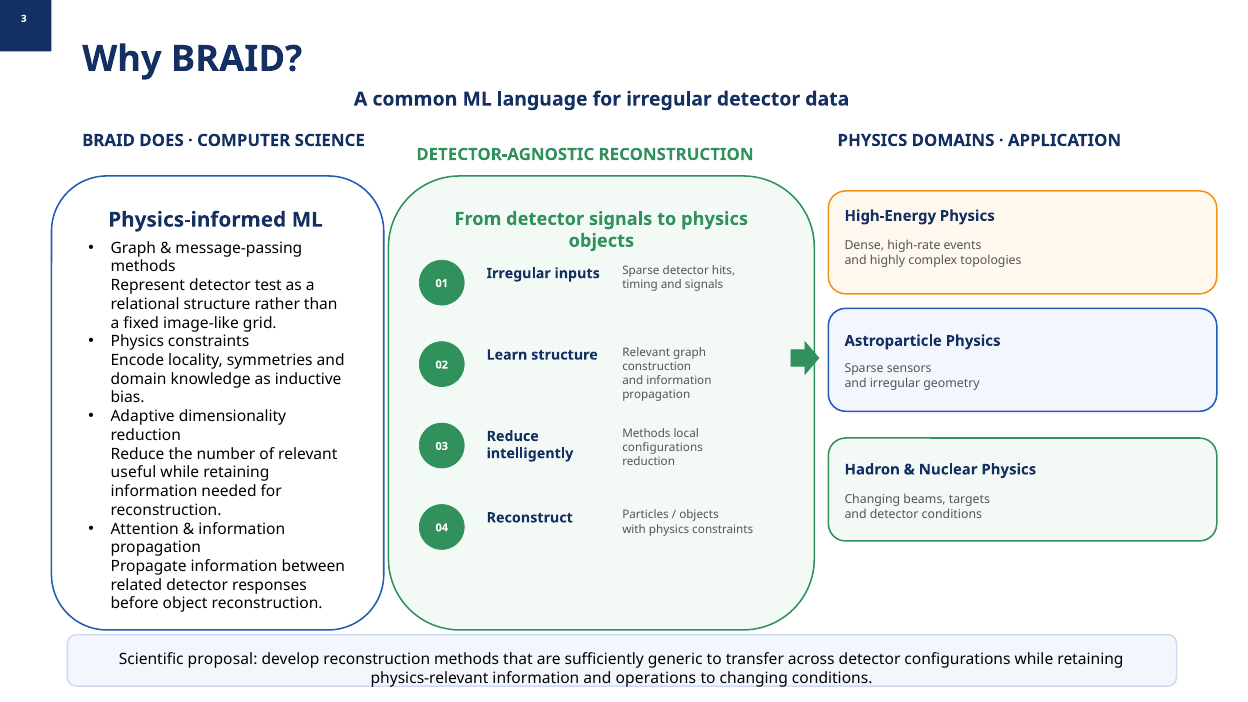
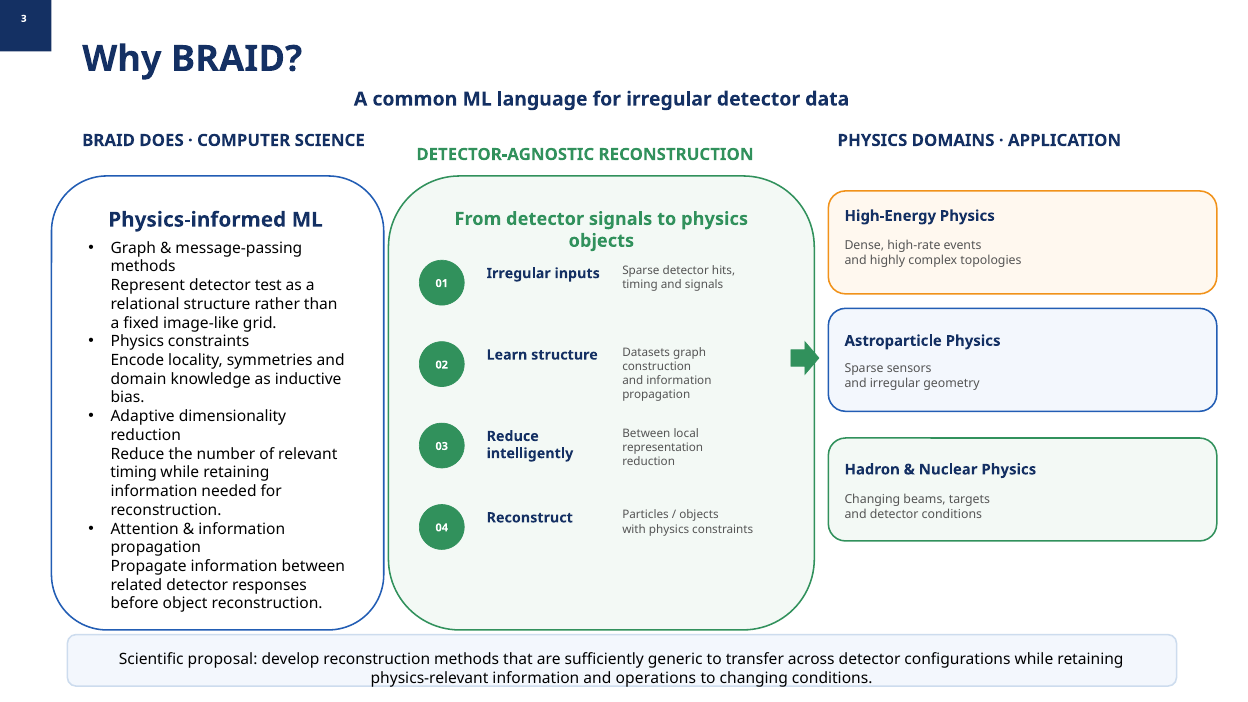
structure Relevant: Relevant -> Datasets
Methods at (646, 434): Methods -> Between
configurations at (663, 448): configurations -> representation
useful at (134, 473): useful -> timing
